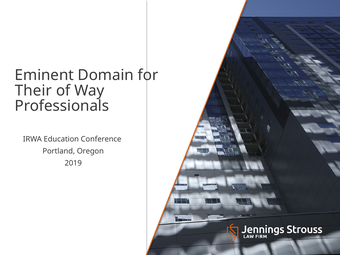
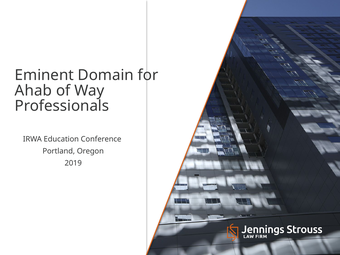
Their: Their -> Ahab
